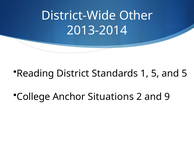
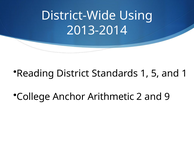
Other: Other -> Using
and 5: 5 -> 1
Situations: Situations -> Arithmetic
